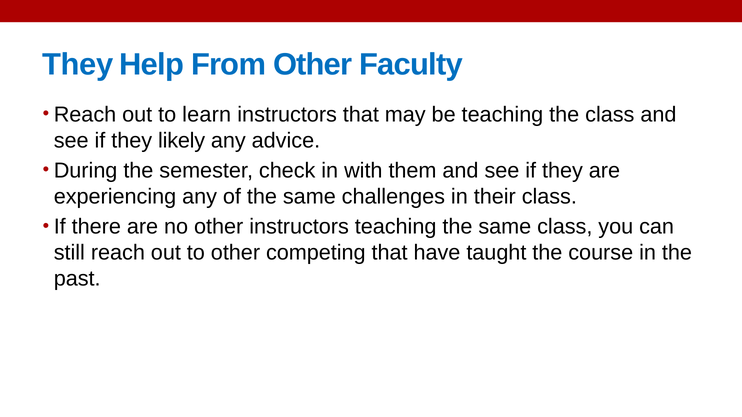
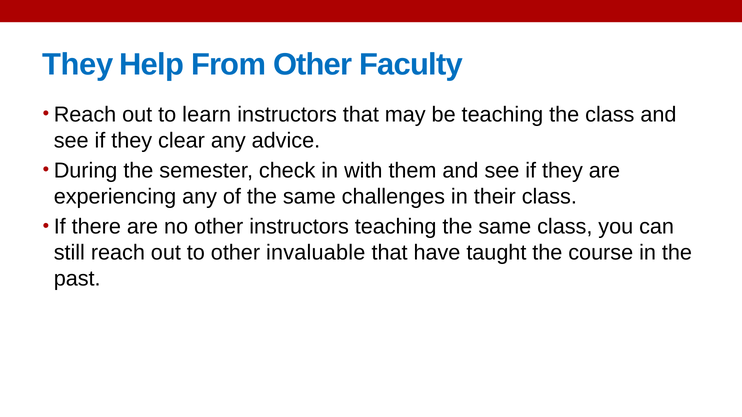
likely: likely -> clear
competing: competing -> invaluable
